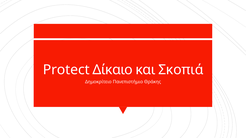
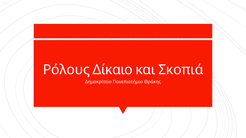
Protect: Protect -> Ρόλους
